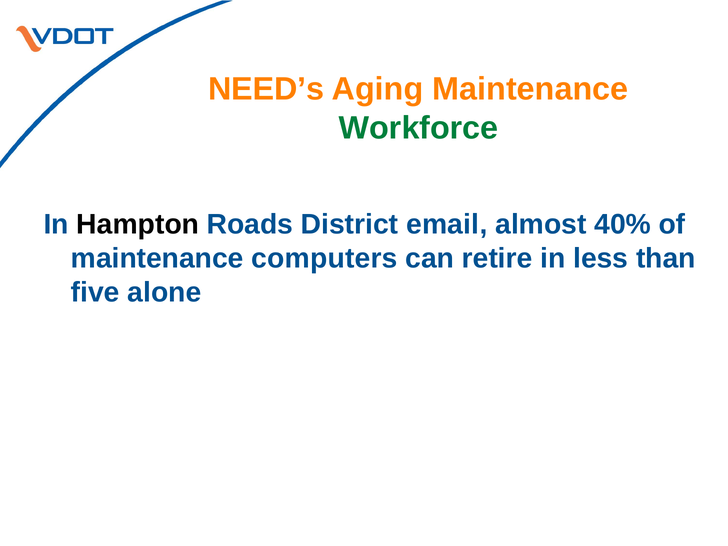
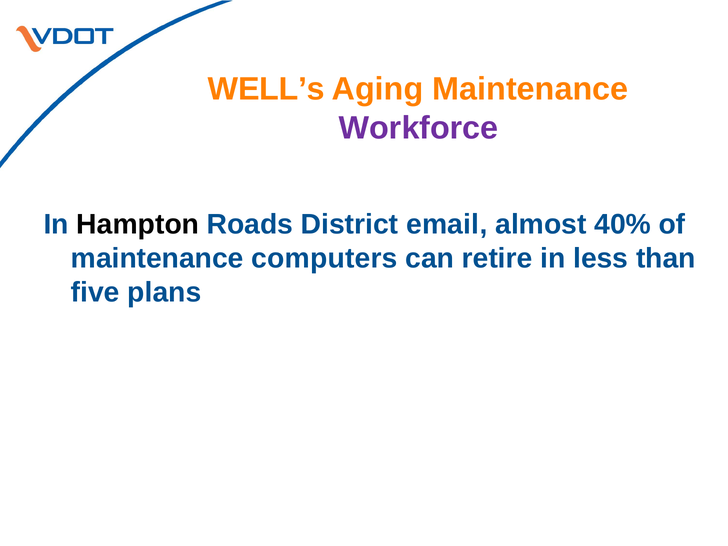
NEED’s: NEED’s -> WELL’s
Workforce colour: green -> purple
alone: alone -> plans
